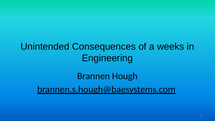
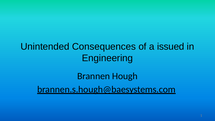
weeks: weeks -> issued
